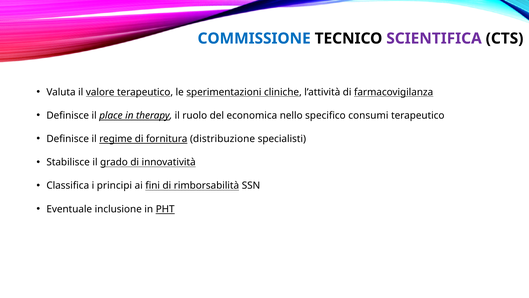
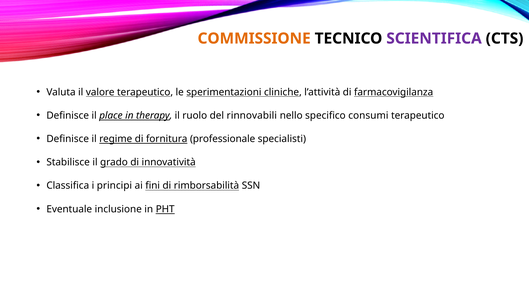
COMMISSIONE colour: blue -> orange
economica: economica -> rinnovabili
distribuzione: distribuzione -> professionale
